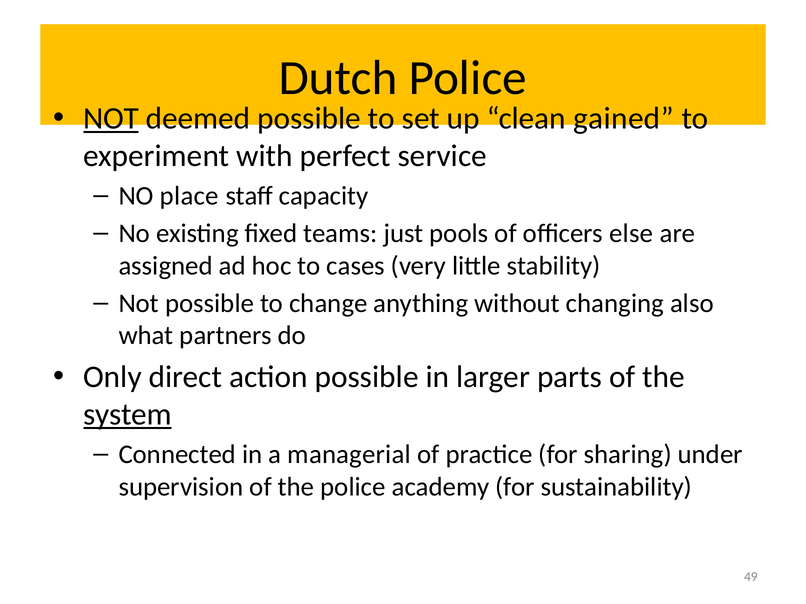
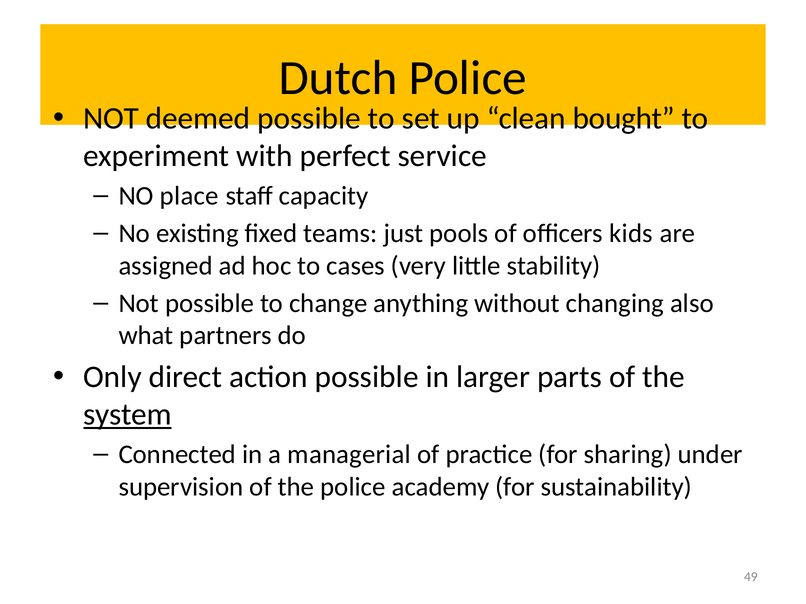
NOT at (111, 119) underline: present -> none
gained: gained -> bought
else: else -> kids
